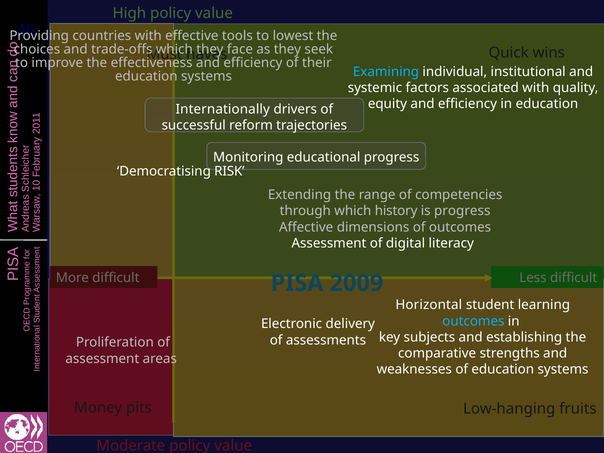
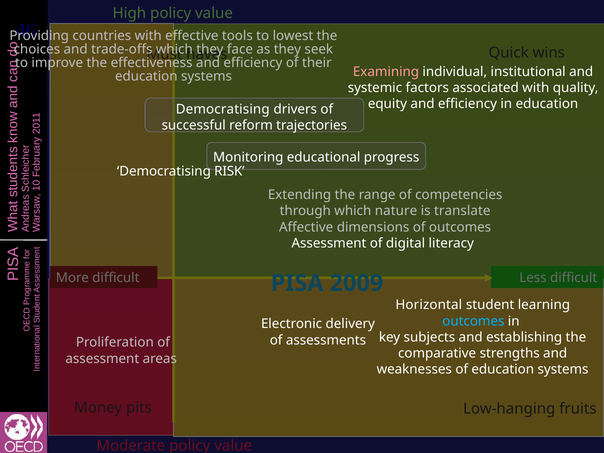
Examining colour: light blue -> pink
Internationally at (223, 109): Internationally -> Democratising
history: history -> nature
is progress: progress -> translate
